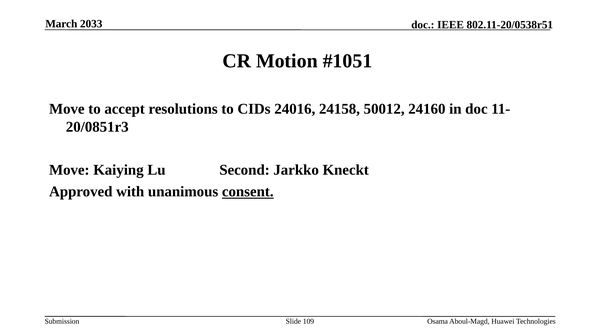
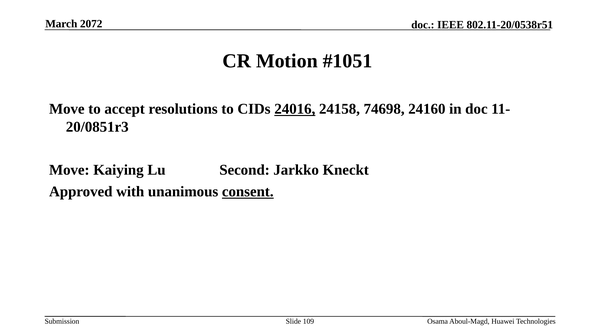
2033: 2033 -> 2072
24016 underline: none -> present
50012: 50012 -> 74698
